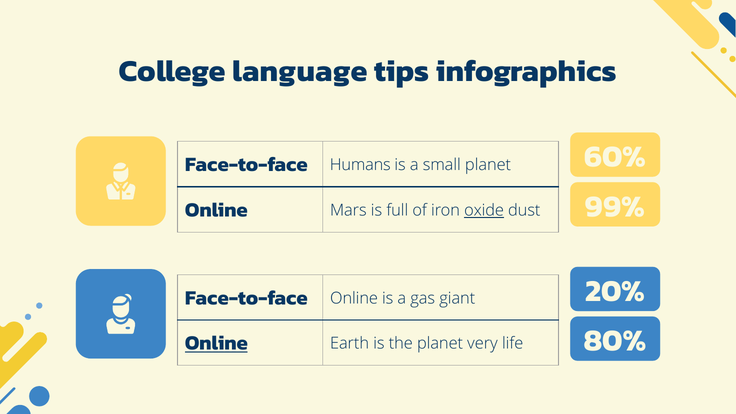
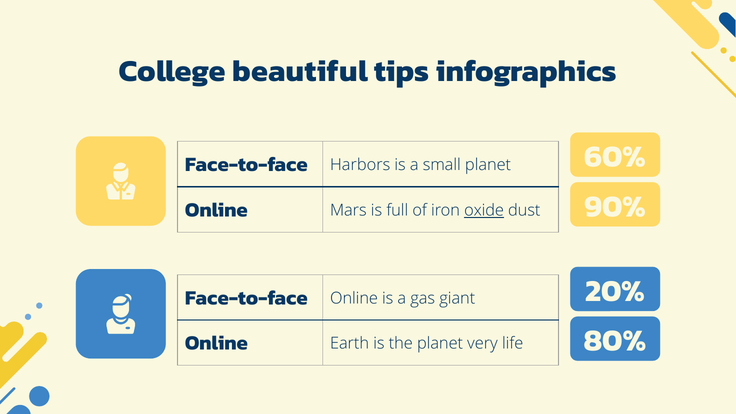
language: language -> beautiful
Humans: Humans -> Harbors
99%: 99% -> 90%
Online at (216, 343) underline: present -> none
